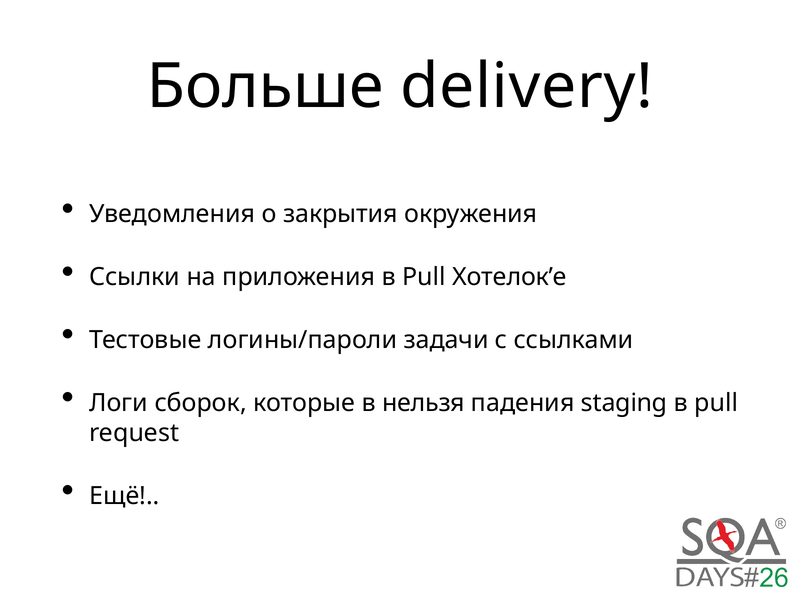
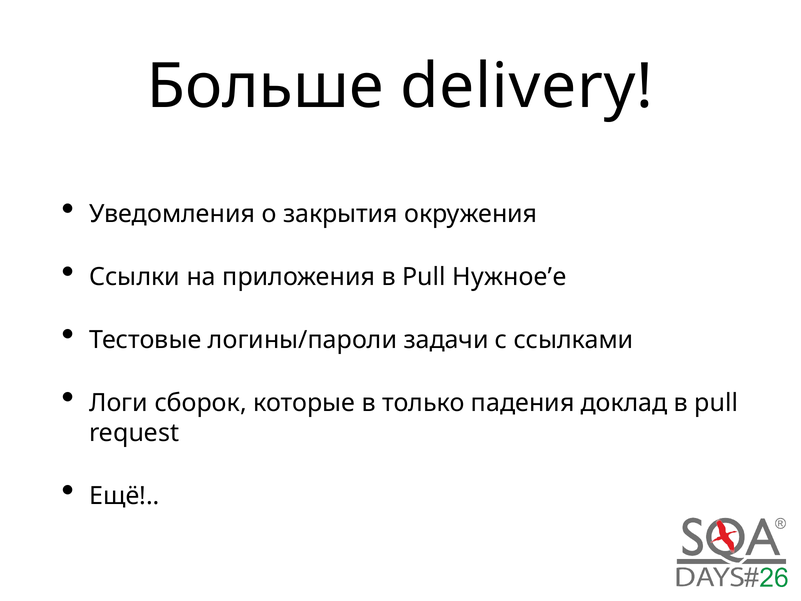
Хотелок’е: Хотелок’е -> Нужное’е
нельзя: нельзя -> только
staging: staging -> доклад
